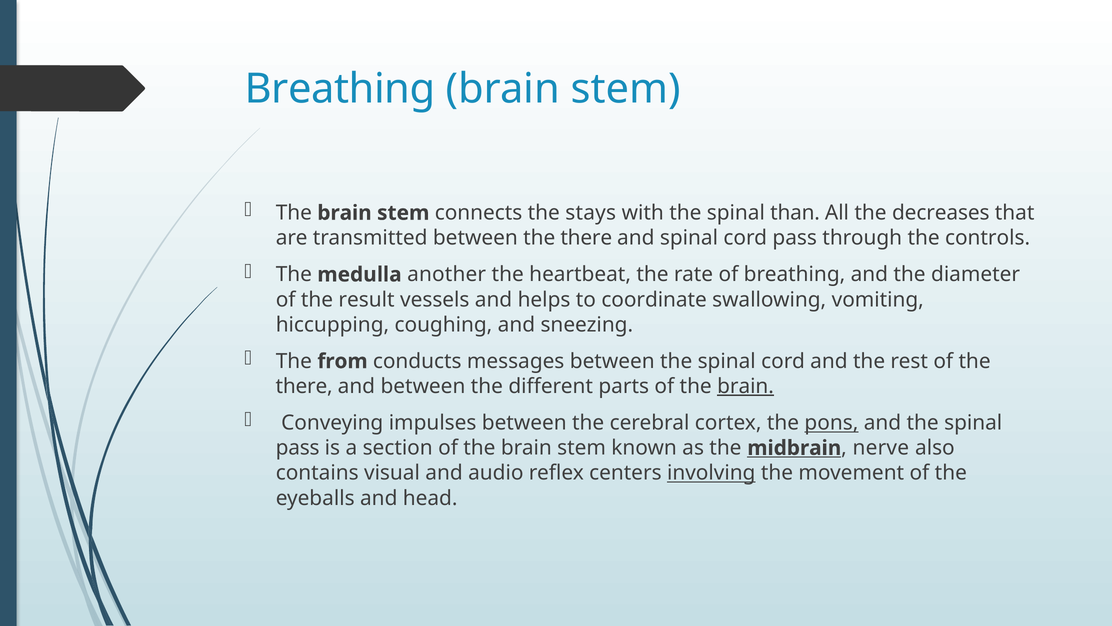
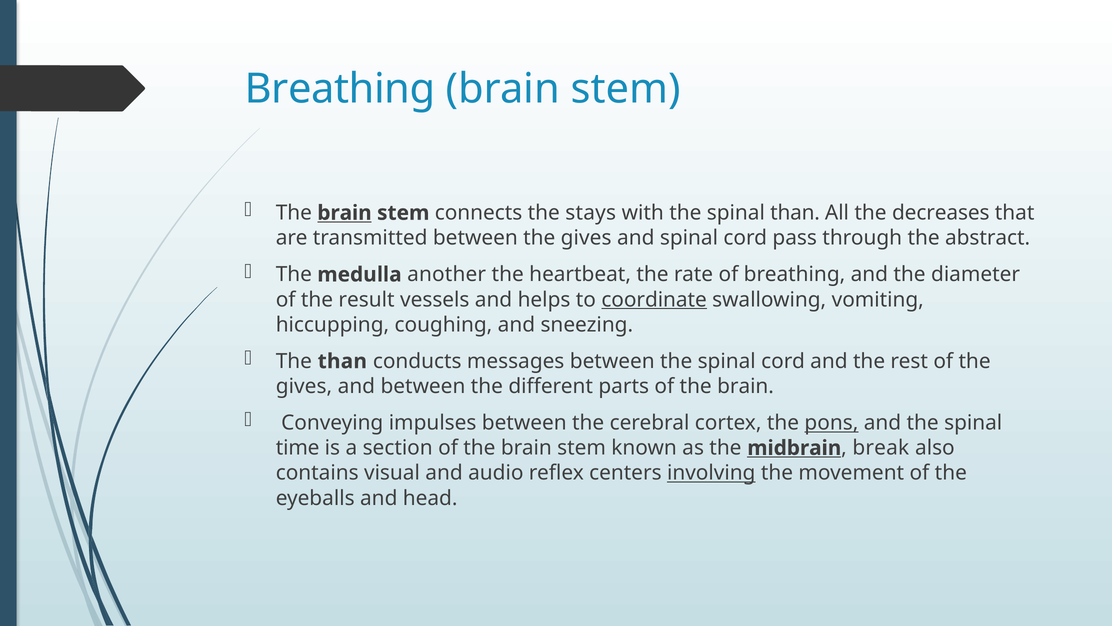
brain at (345, 213) underline: none -> present
between the there: there -> gives
controls: controls -> abstract
coordinate underline: none -> present
The from: from -> than
there at (304, 386): there -> gives
brain at (746, 386) underline: present -> none
pass at (298, 448): pass -> time
nerve: nerve -> break
